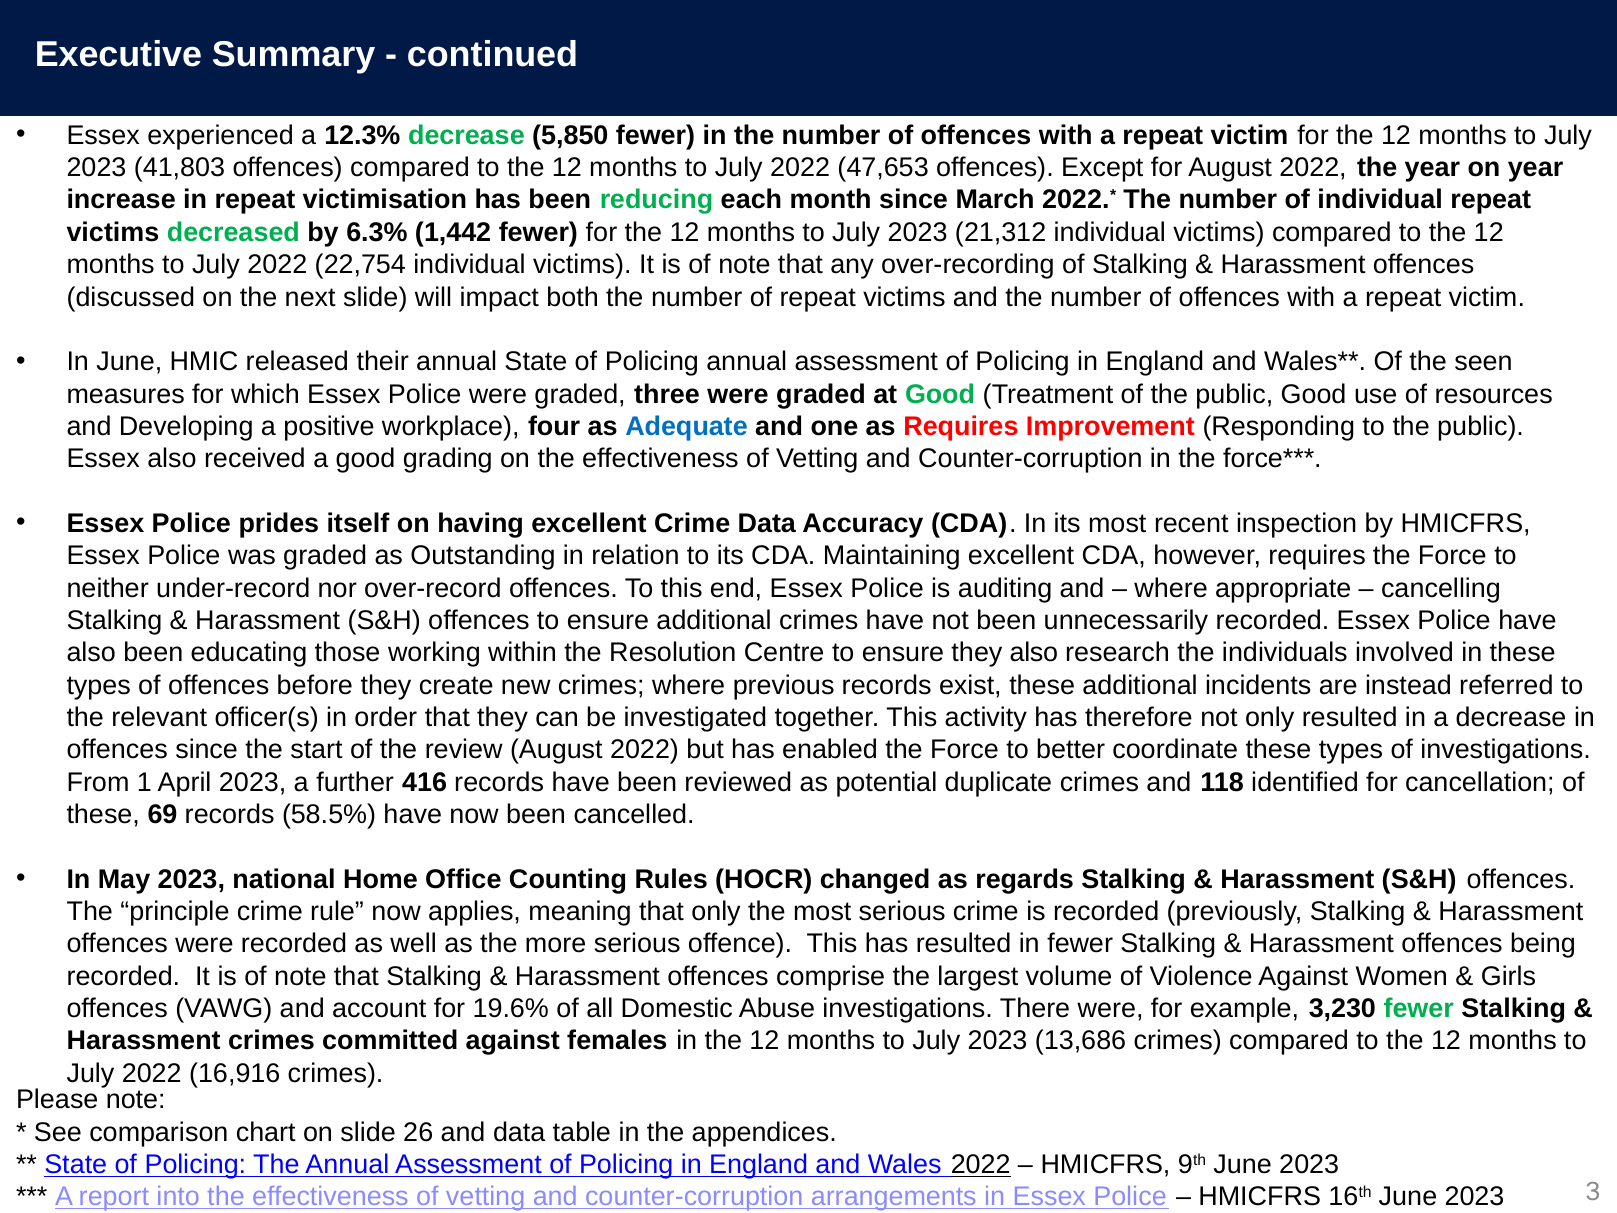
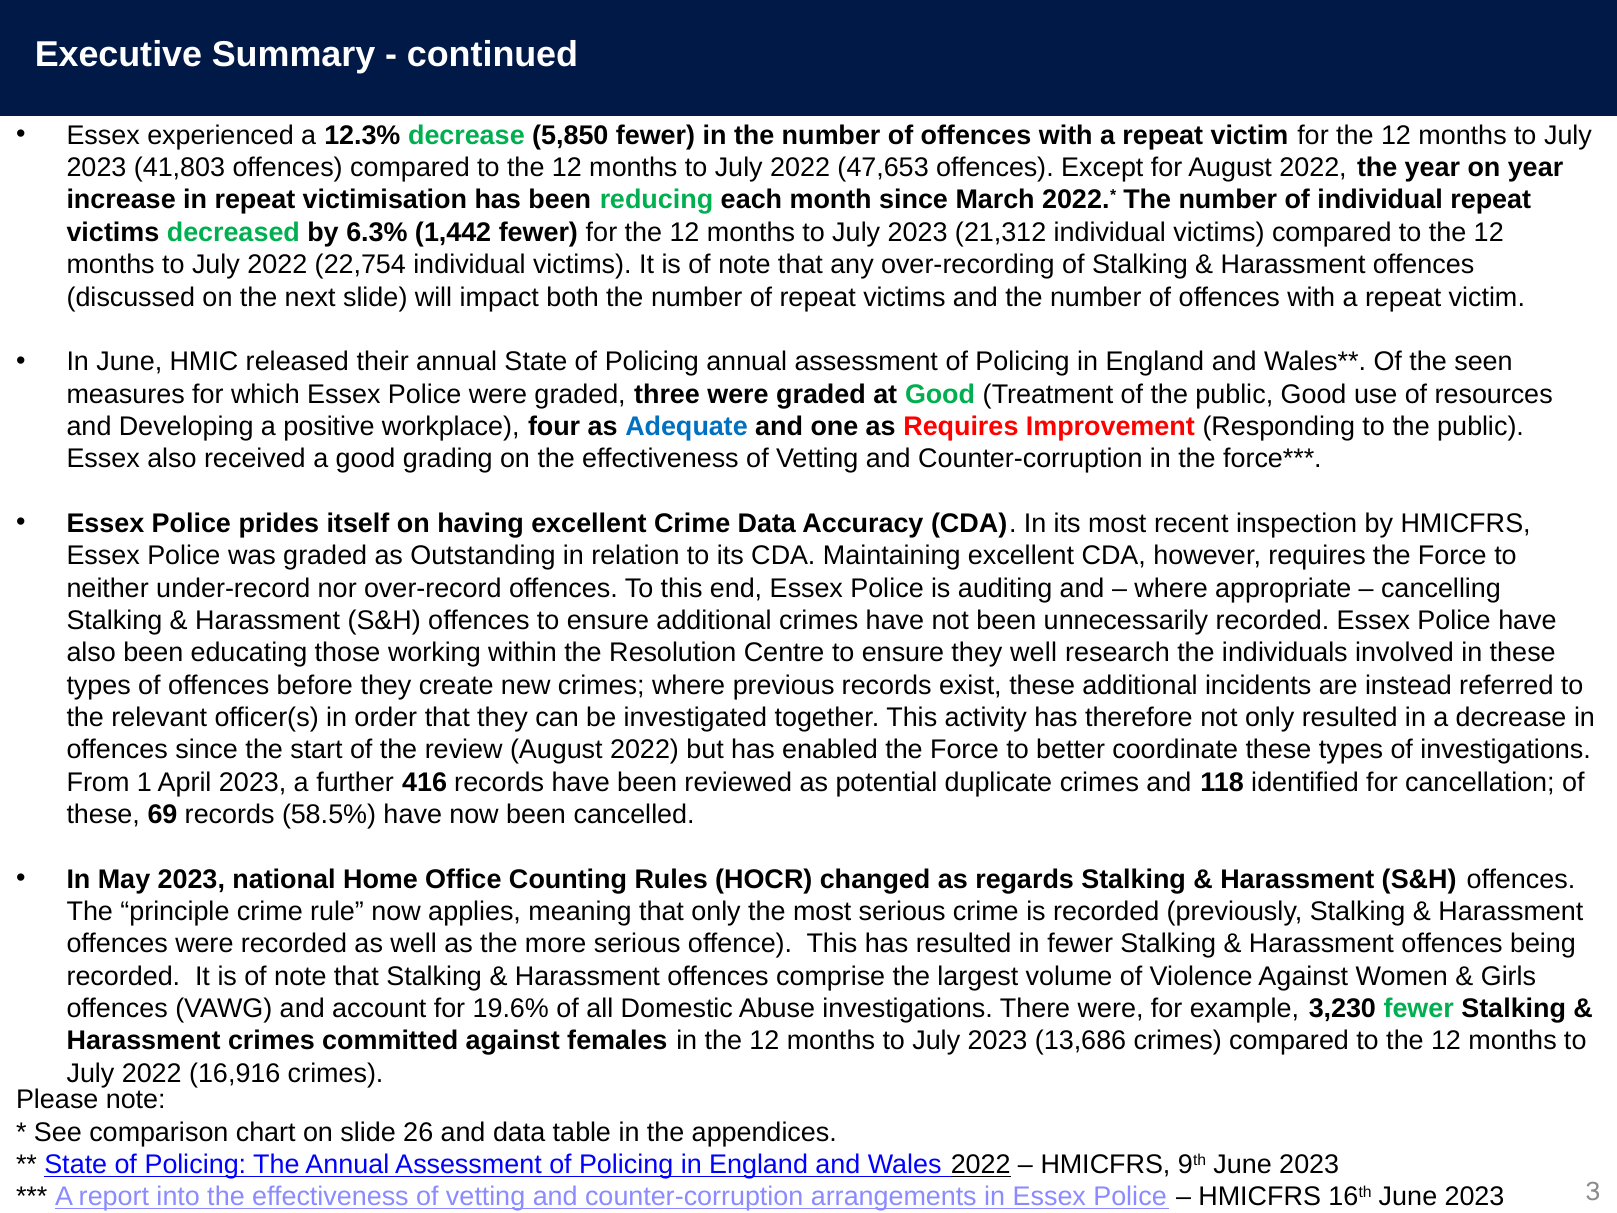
they also: also -> well
